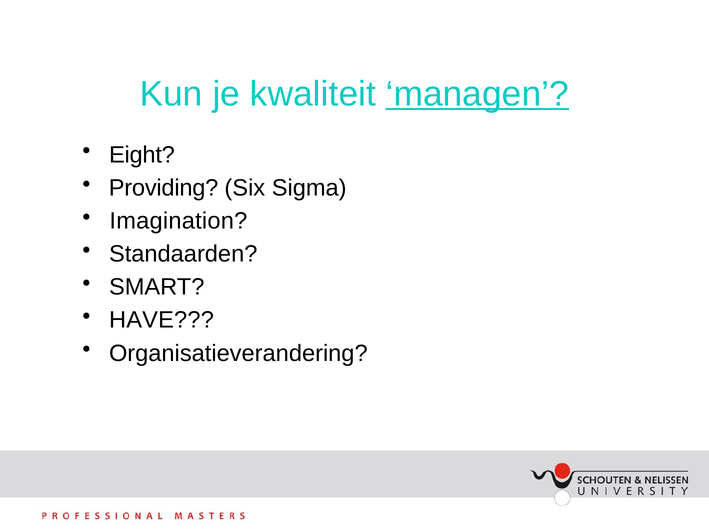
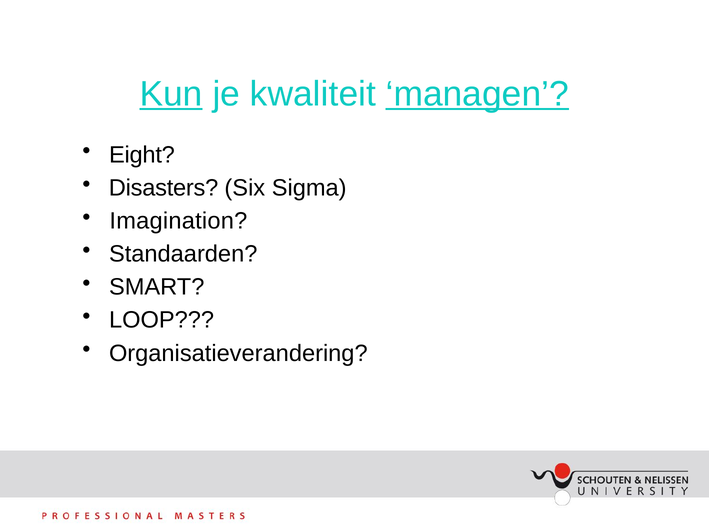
Kun underline: none -> present
Providing: Providing -> Disasters
HAVE: HAVE -> LOOP
